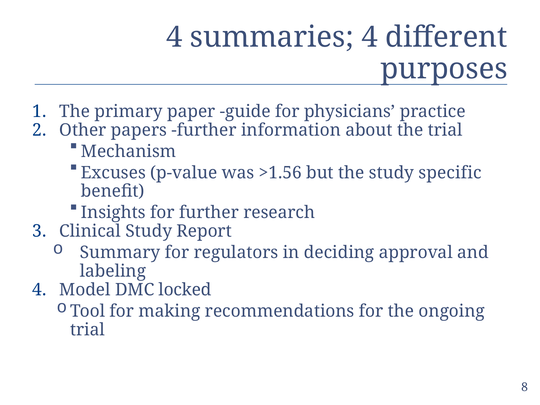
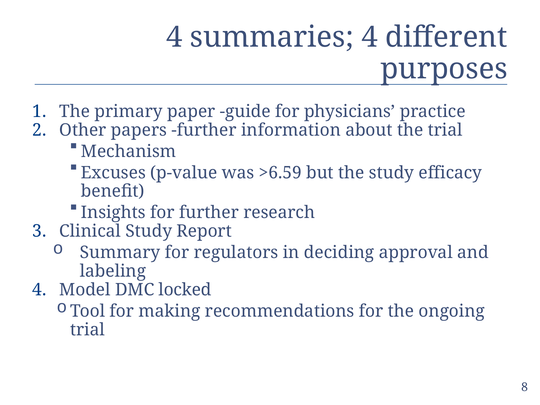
>1.56: >1.56 -> >6.59
specific: specific -> efficacy
